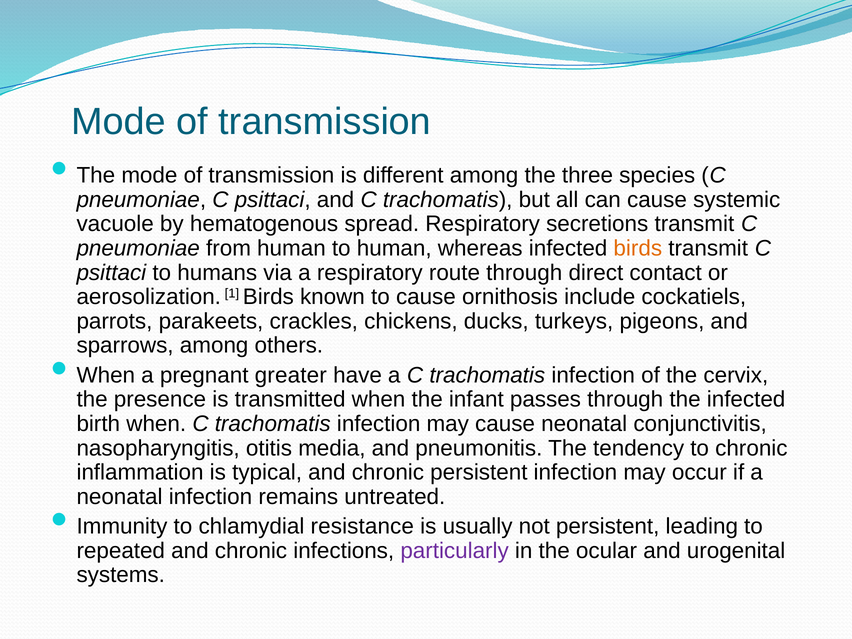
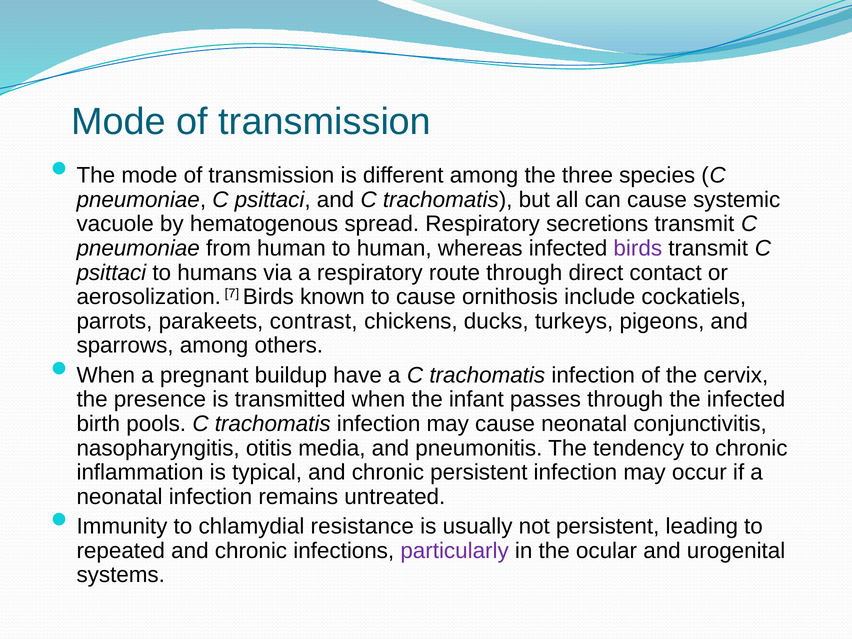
birds at (638, 248) colour: orange -> purple
1: 1 -> 7
crackles: crackles -> contrast
greater: greater -> buildup
birth when: when -> pools
